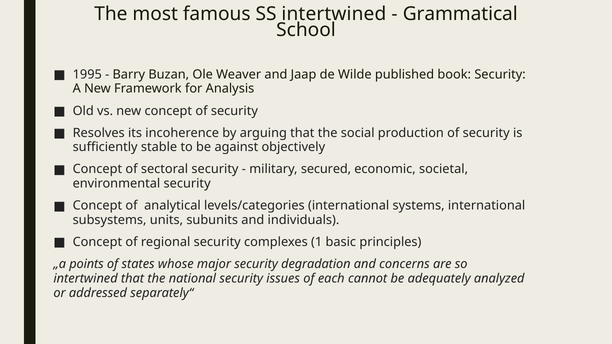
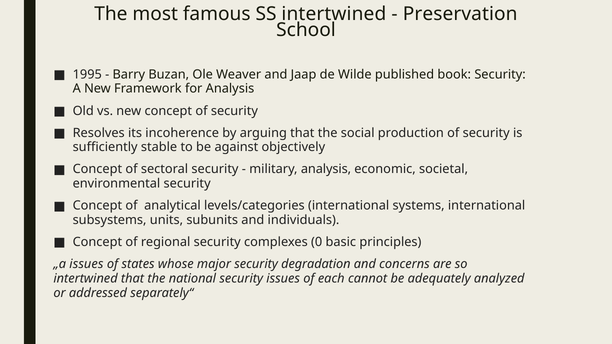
Grammatical: Grammatical -> Preservation
military secured: secured -> analysis
1: 1 -> 0
„a points: points -> issues
